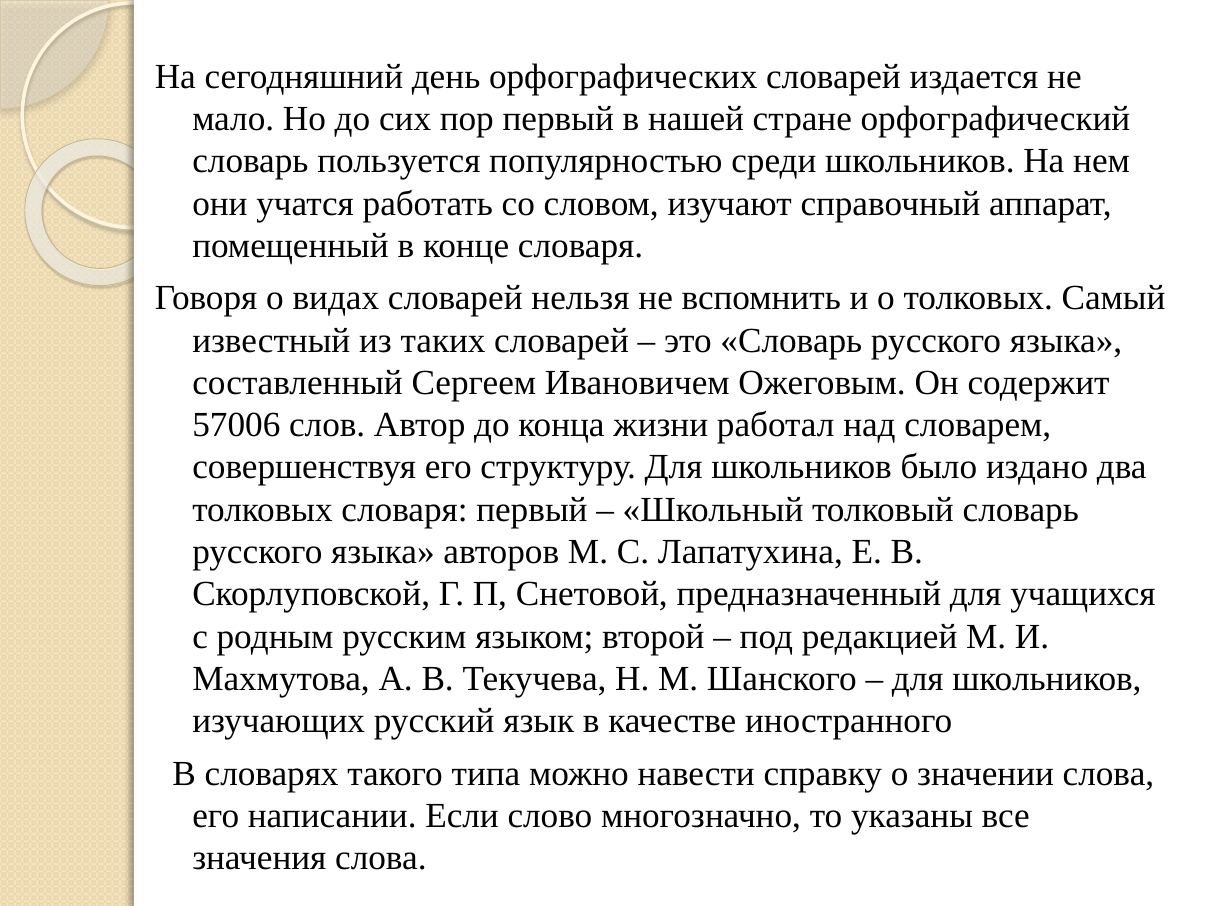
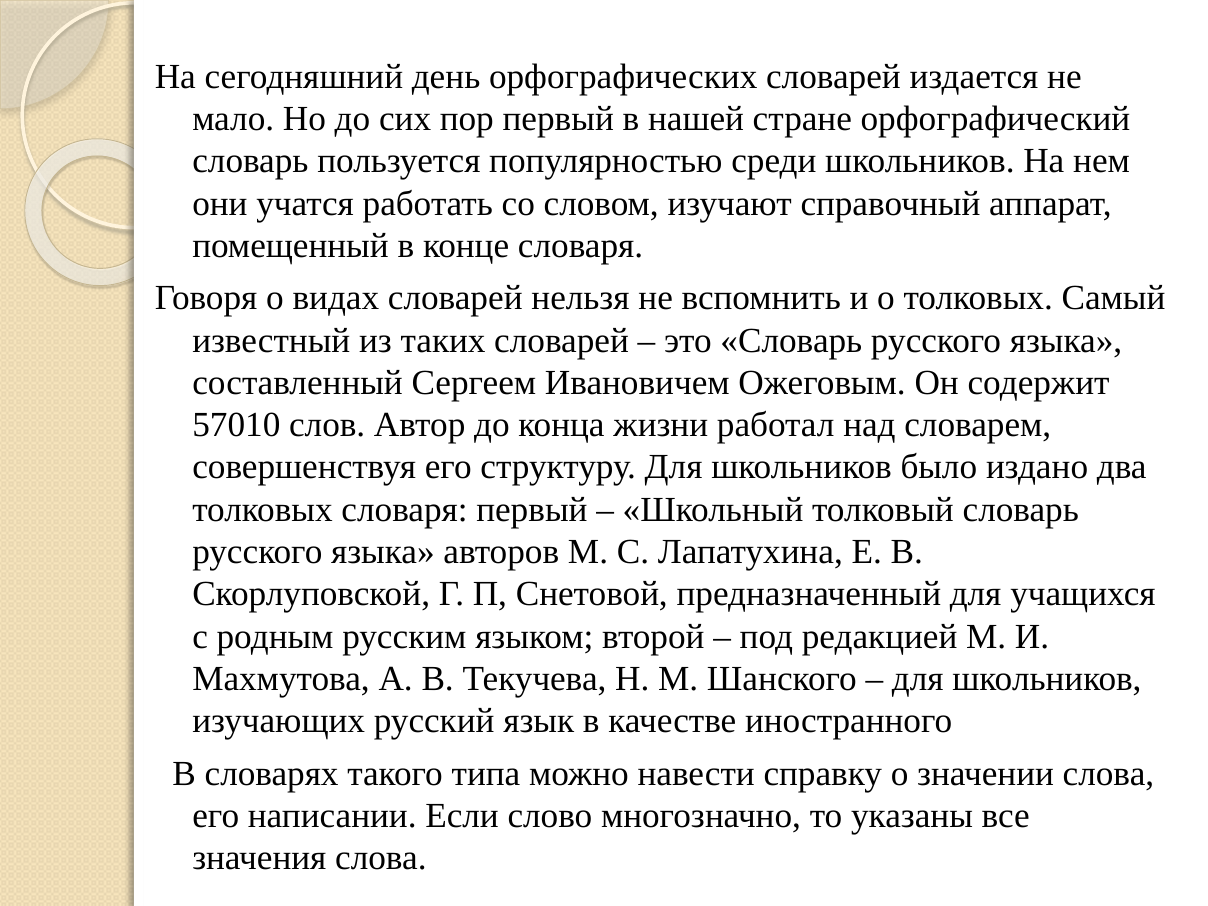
57006: 57006 -> 57010
